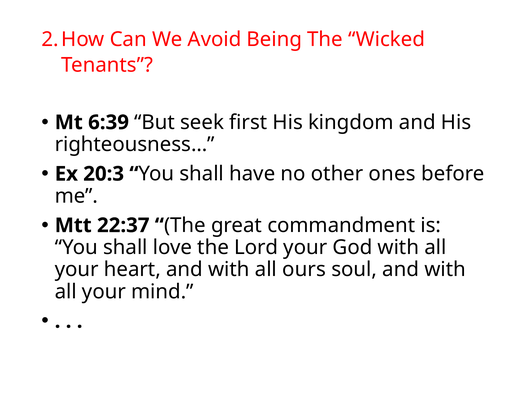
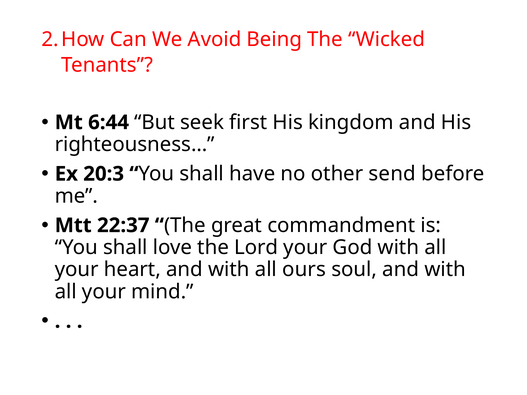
6:39: 6:39 -> 6:44
ones: ones -> send
